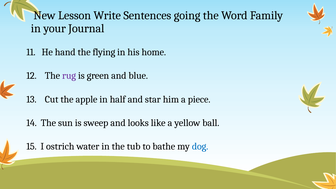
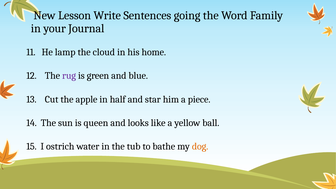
hand: hand -> lamp
flying: flying -> cloud
sweep: sweep -> queen
dog colour: blue -> orange
